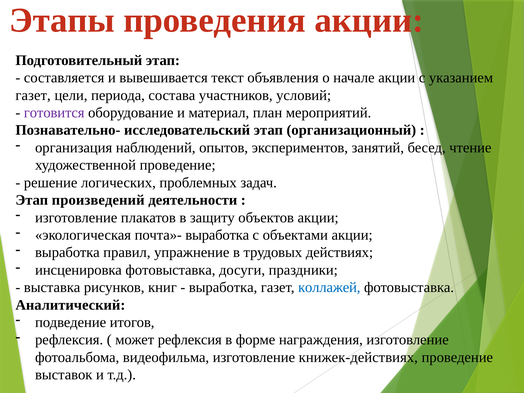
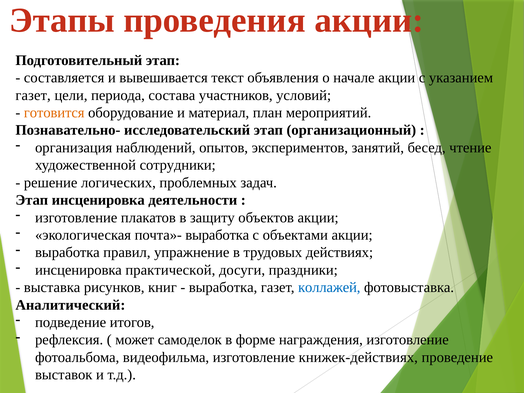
готовится colour: purple -> orange
художественной проведение: проведение -> сотрудники
Этап произведений: произведений -> инсценировка
инсценировка фотовыставка: фотовыставка -> практической
может рефлексия: рефлексия -> самоделок
